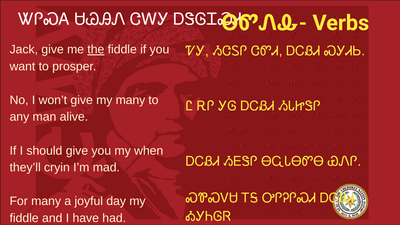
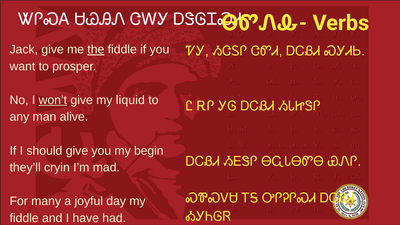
won’t underline: none -> present
my many: many -> liquid
when: when -> begin
